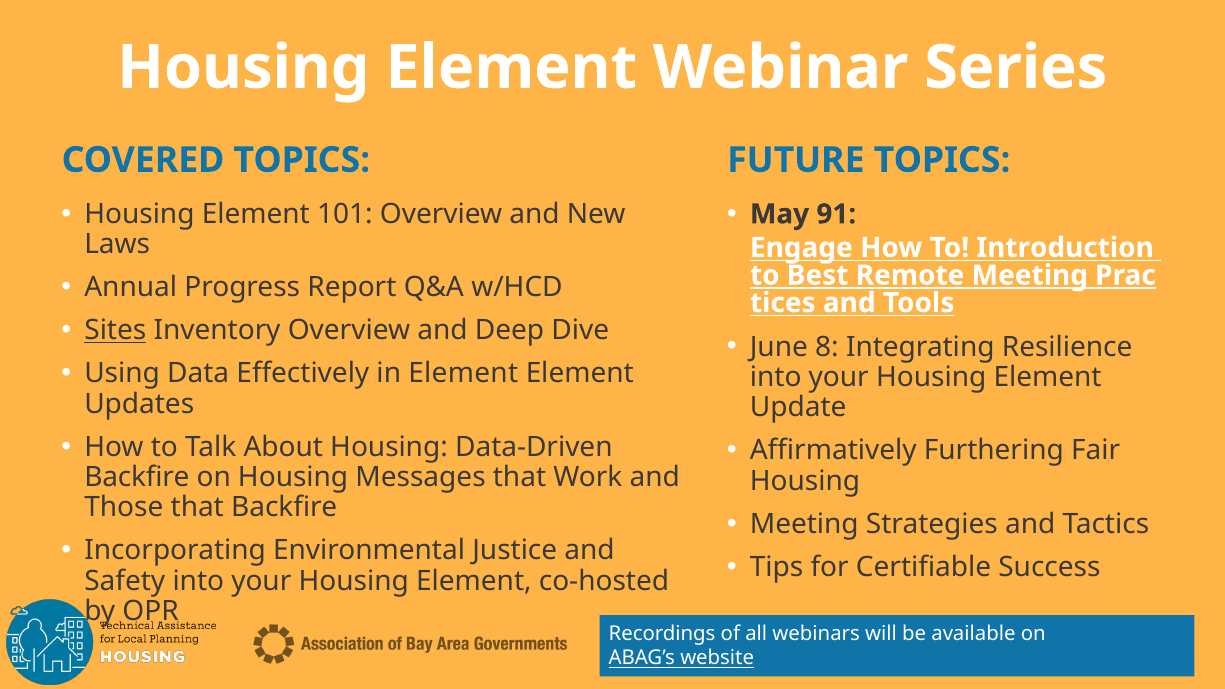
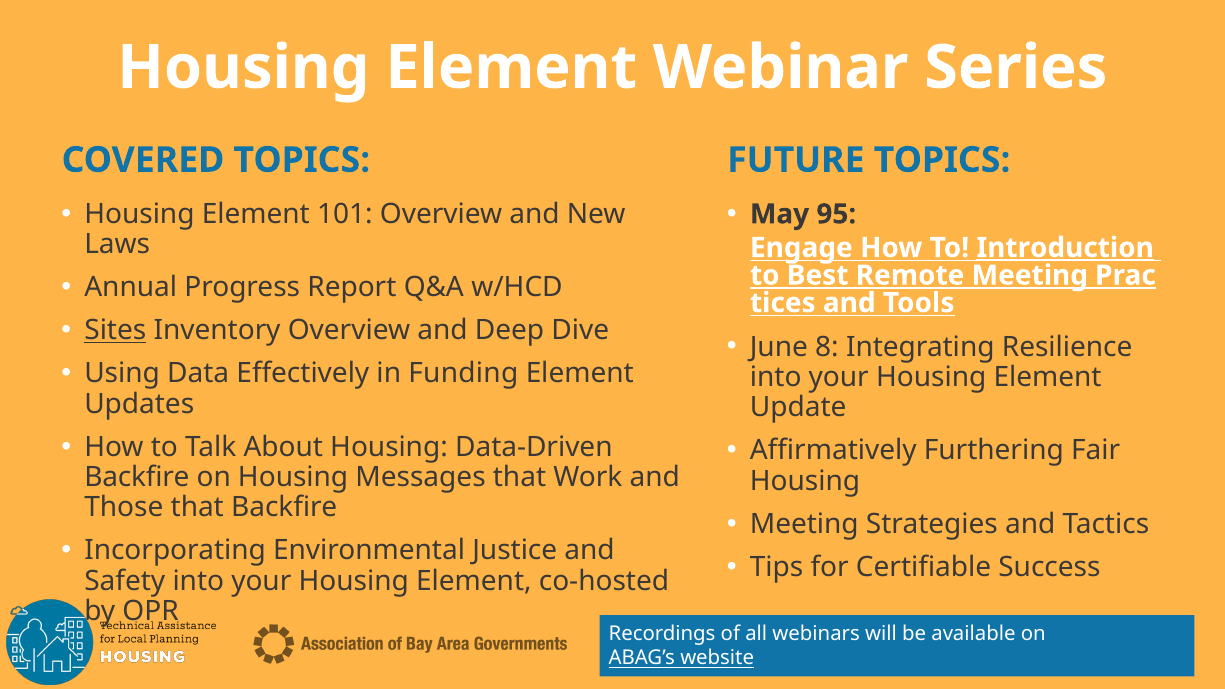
91: 91 -> 95
Introduction underline: none -> present
in Element: Element -> Funding
